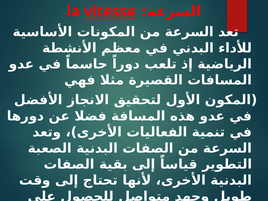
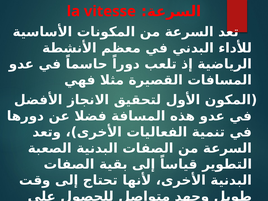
vitesse underline: present -> none
